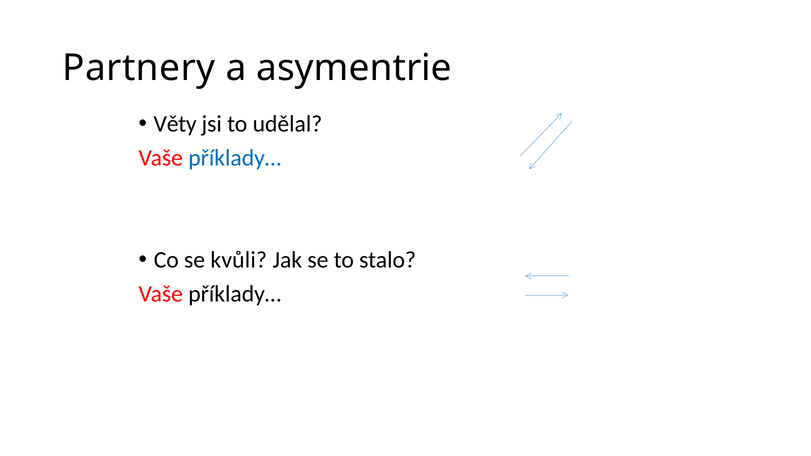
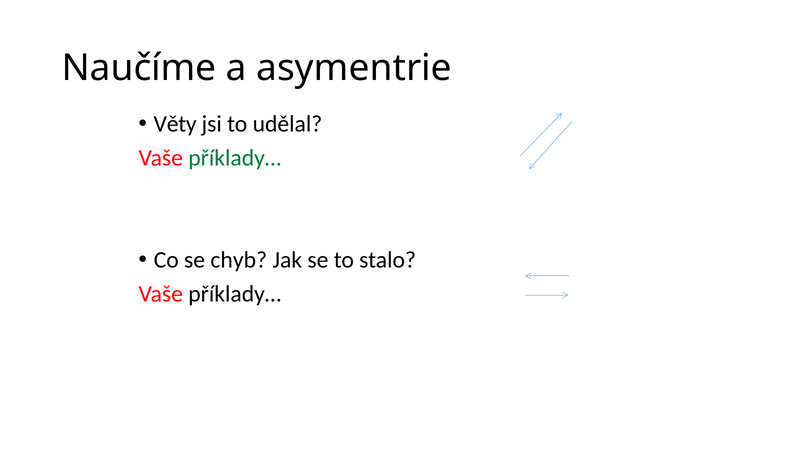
Partnery: Partnery -> Naučíme
příklady… at (235, 158) colour: blue -> green
kvůli: kvůli -> chyb
